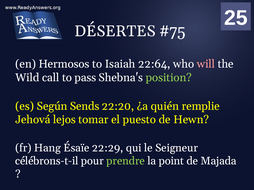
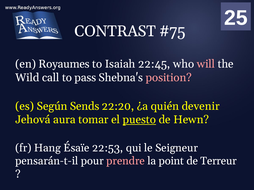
DÉSERTES: DÉSERTES -> CONTRAST
Hermosos: Hermosos -> Royaumes
22:64: 22:64 -> 22:45
position colour: light green -> pink
remplie: remplie -> devenir
lejos: lejos -> aura
puesto underline: none -> present
22:29: 22:29 -> 22:53
célébrons-t-il: célébrons-t-il -> pensarán-t-il
prendre colour: light green -> pink
Majada: Majada -> Terreur
